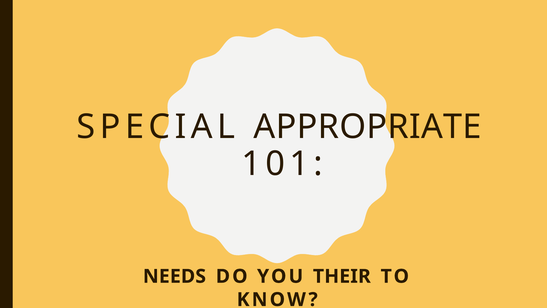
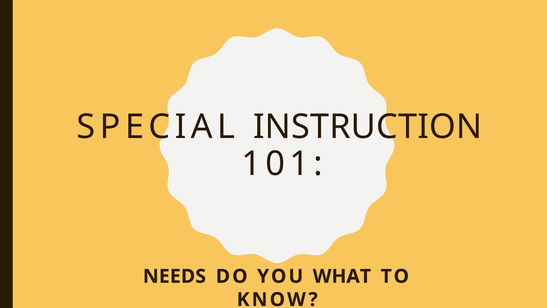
APPROPRIATE: APPROPRIATE -> INSTRUCTION
THEIR: THEIR -> WHAT
